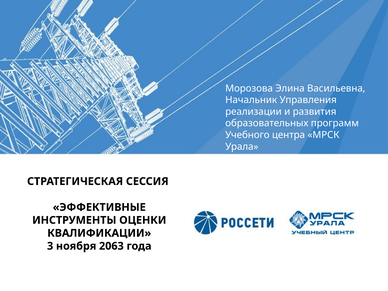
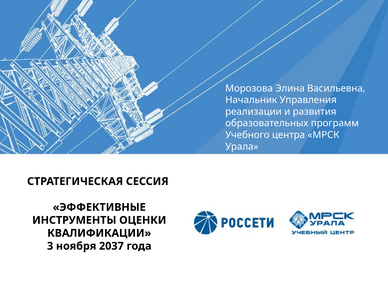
2063: 2063 -> 2037
